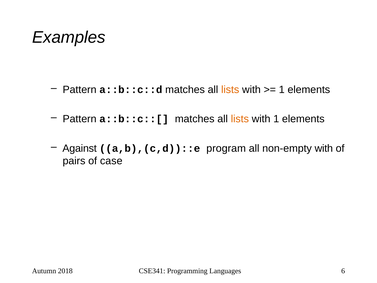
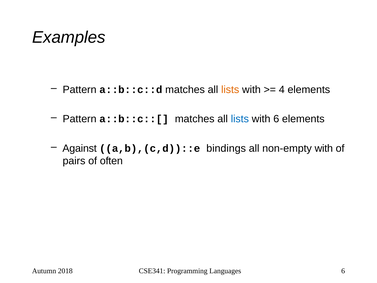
1 at (282, 90): 1 -> 4
lists at (240, 119) colour: orange -> blue
with 1: 1 -> 6
program: program -> bindings
case: case -> often
